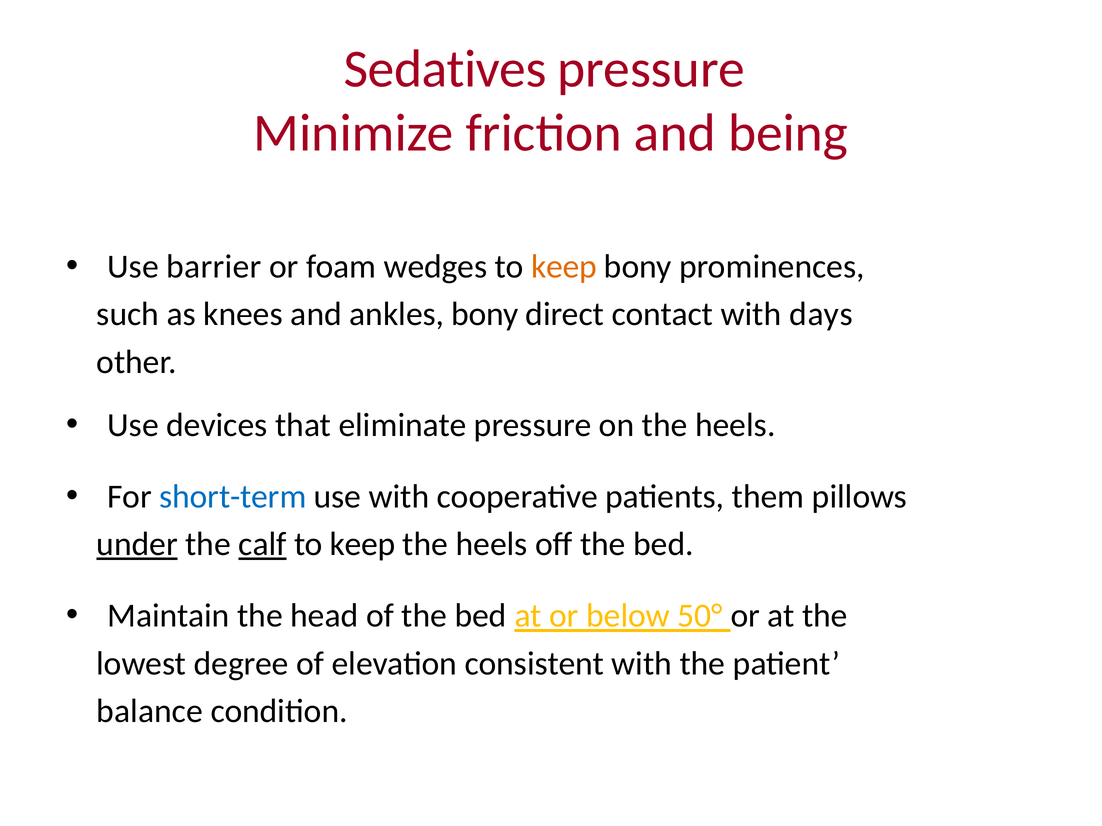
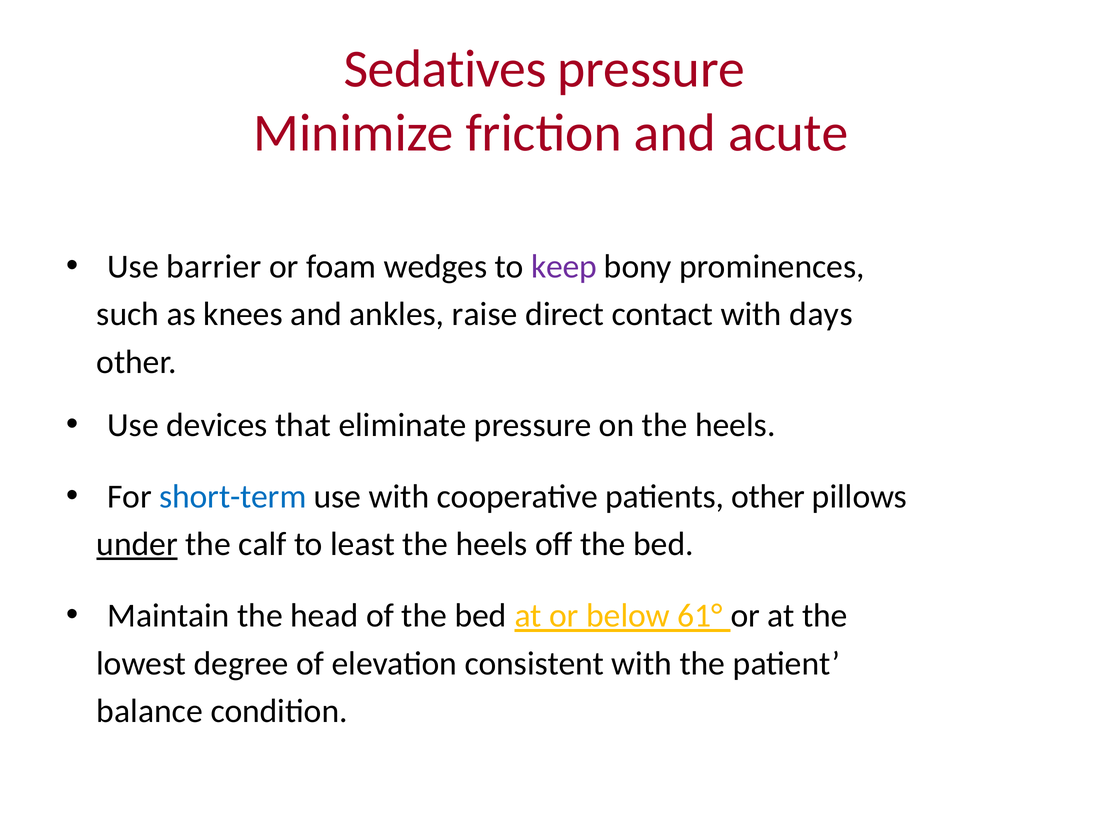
being: being -> acute
keep at (564, 267) colour: orange -> purple
ankles bony: bony -> raise
patients them: them -> other
calf underline: present -> none
keep at (363, 545): keep -> least
50°: 50° -> 61°
